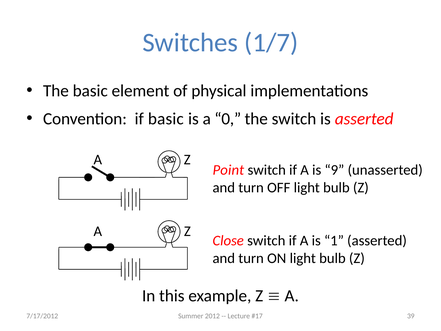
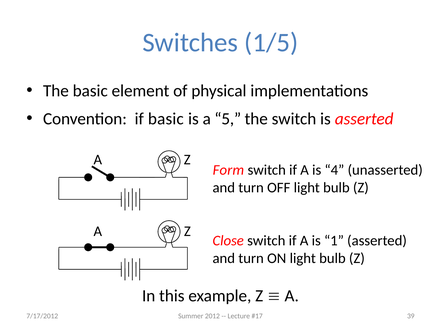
1/7: 1/7 -> 1/5
0: 0 -> 5
Point: Point -> Form
9: 9 -> 4
